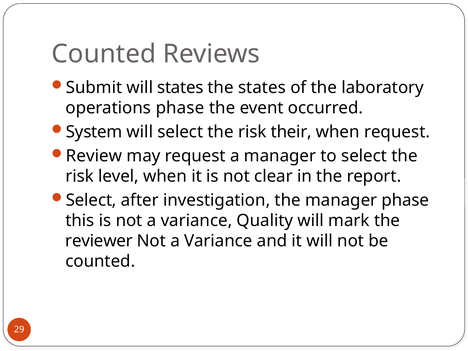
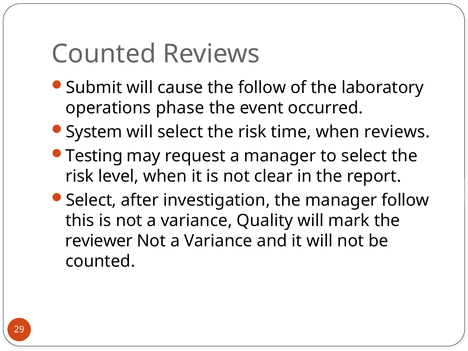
will states: states -> cause
the states: states -> follow
their: their -> time
when request: request -> reviews
Review: Review -> Testing
manager phase: phase -> follow
